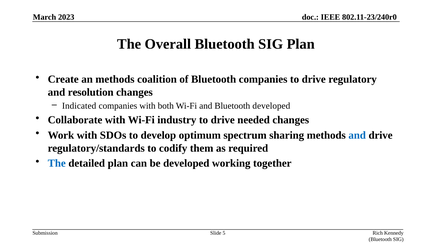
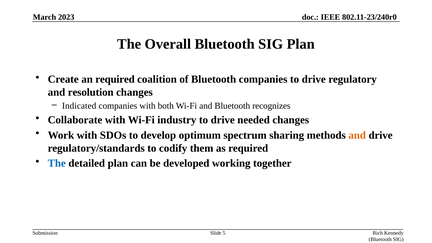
an methods: methods -> required
Bluetooth developed: developed -> recognizes
and at (357, 135) colour: blue -> orange
